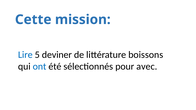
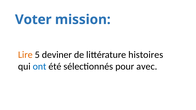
Cette: Cette -> Voter
Lire colour: blue -> orange
boissons: boissons -> histoires
